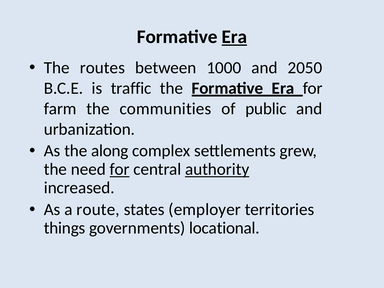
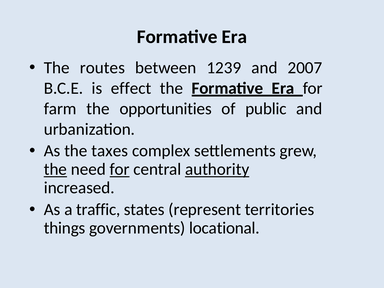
Era at (234, 37) underline: present -> none
1000: 1000 -> 1239
2050: 2050 -> 2007
traffic: traffic -> effect
communities: communities -> opportunities
along: along -> taxes
the at (55, 169) underline: none -> present
route: route -> traffic
employer: employer -> represent
